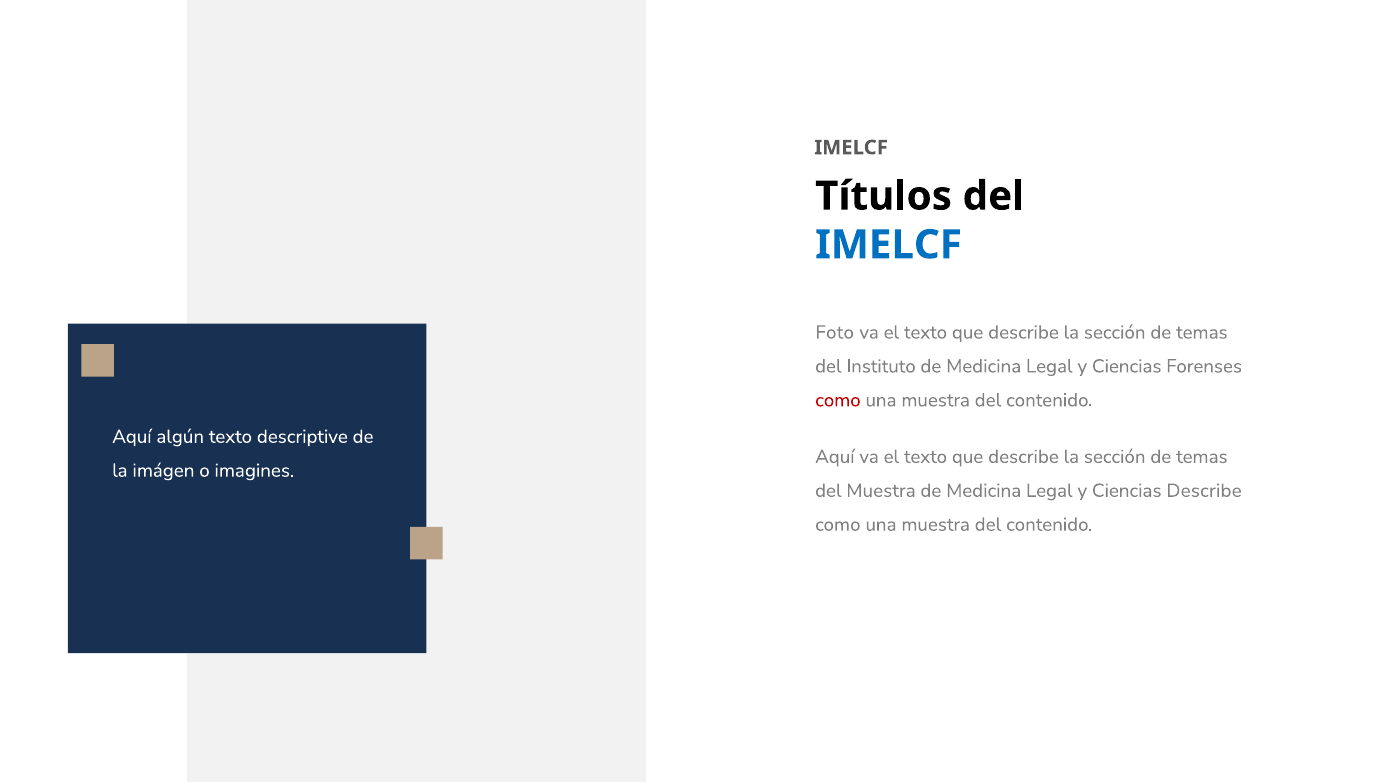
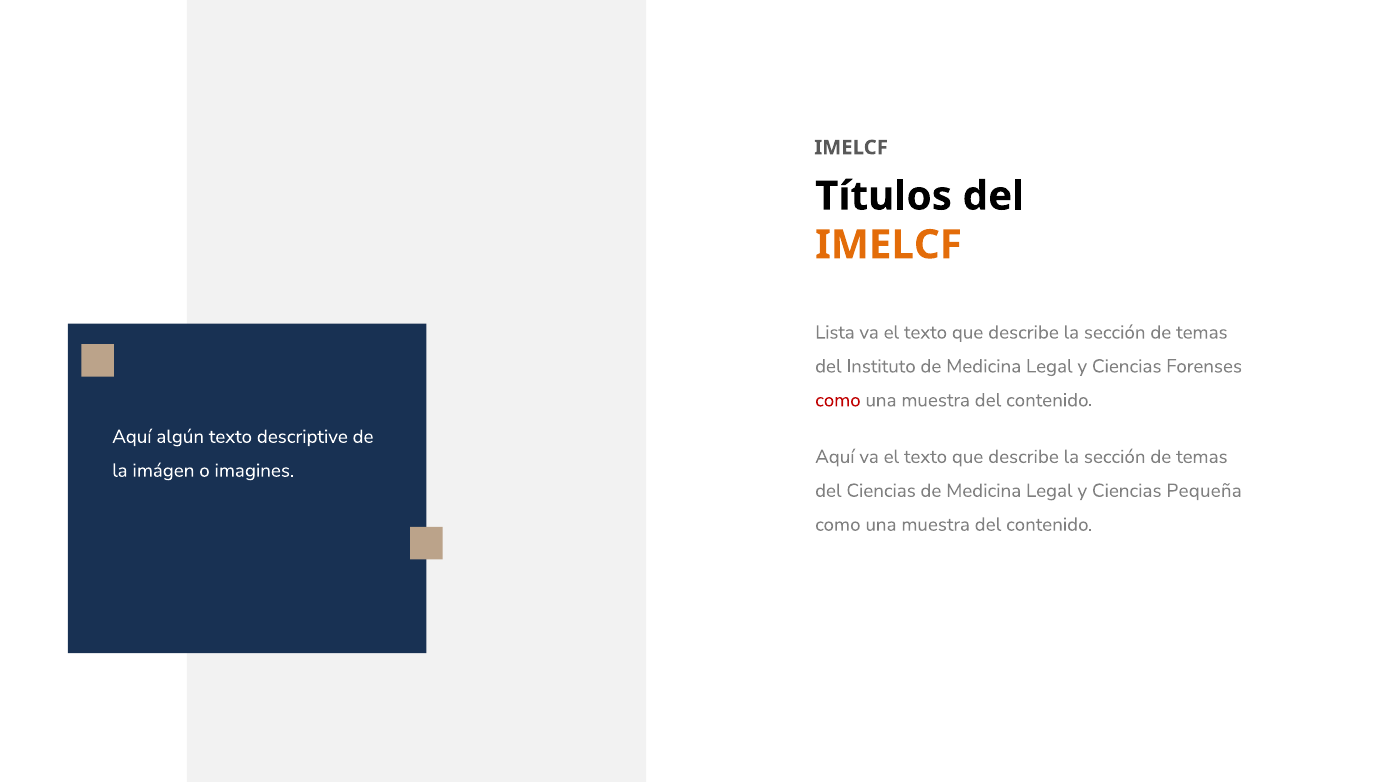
IMELCF at (889, 245) colour: blue -> orange
Foto: Foto -> Lista
del Muestra: Muestra -> Ciencias
Ciencias Describe: Describe -> Pequeña
